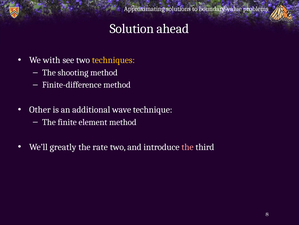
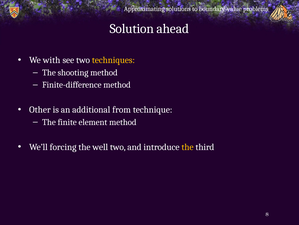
wave: wave -> from
greatly: greatly -> forcing
rate: rate -> well
the at (187, 147) colour: pink -> yellow
